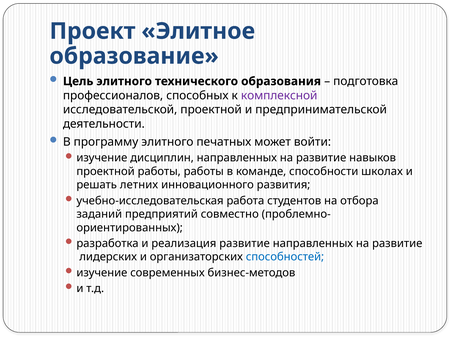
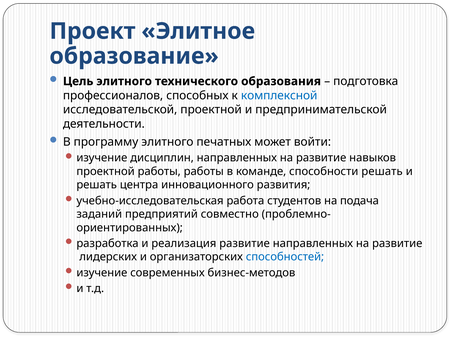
комплексной colour: purple -> blue
способности школах: школах -> решать
летних: летних -> центра
отбора: отбора -> подача
